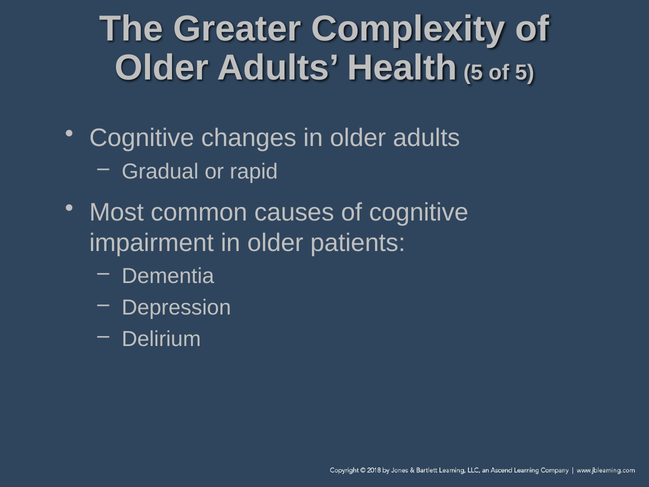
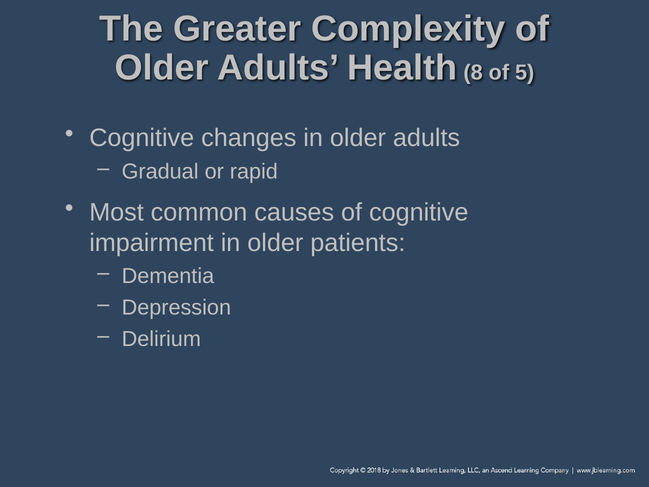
Health 5: 5 -> 8
